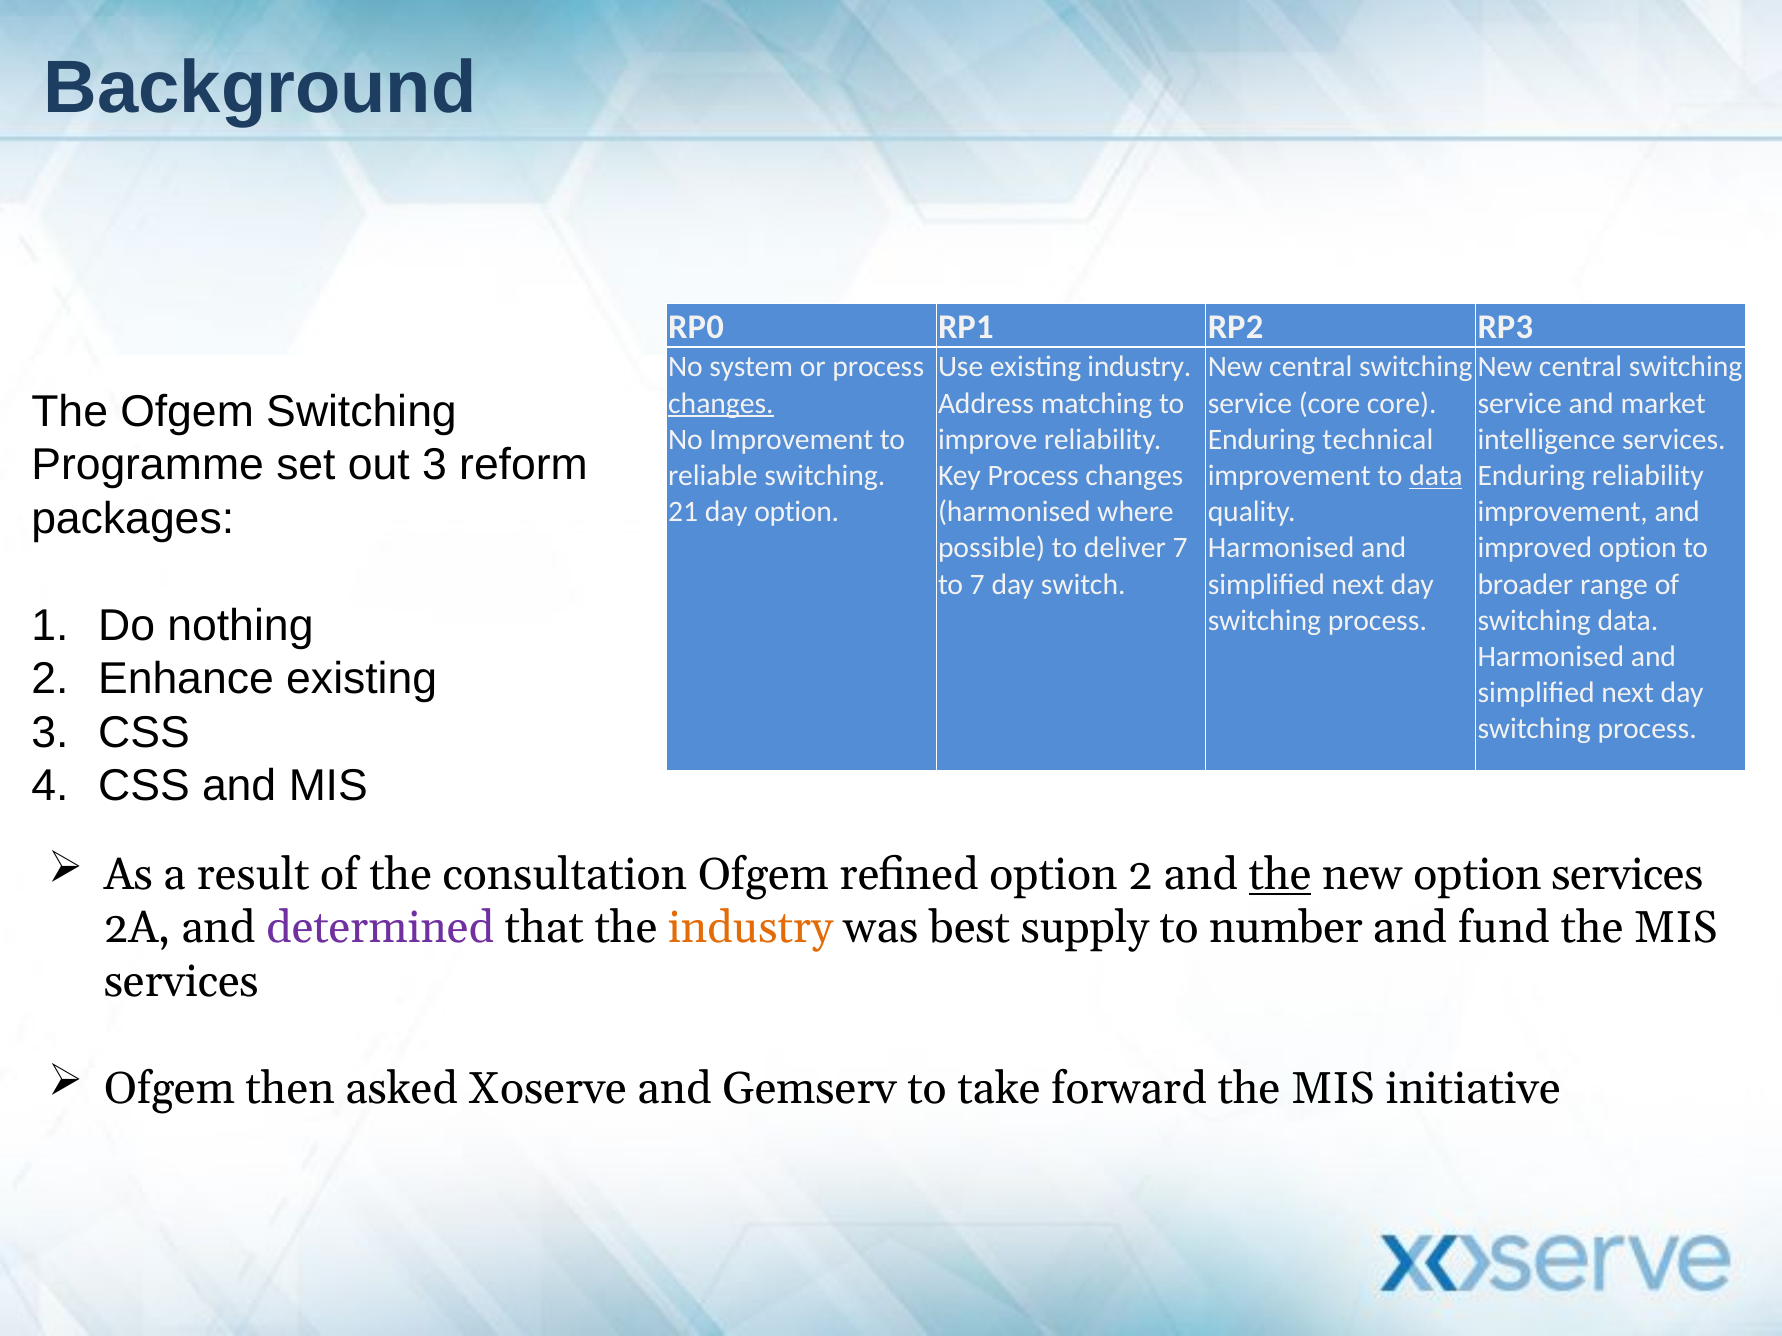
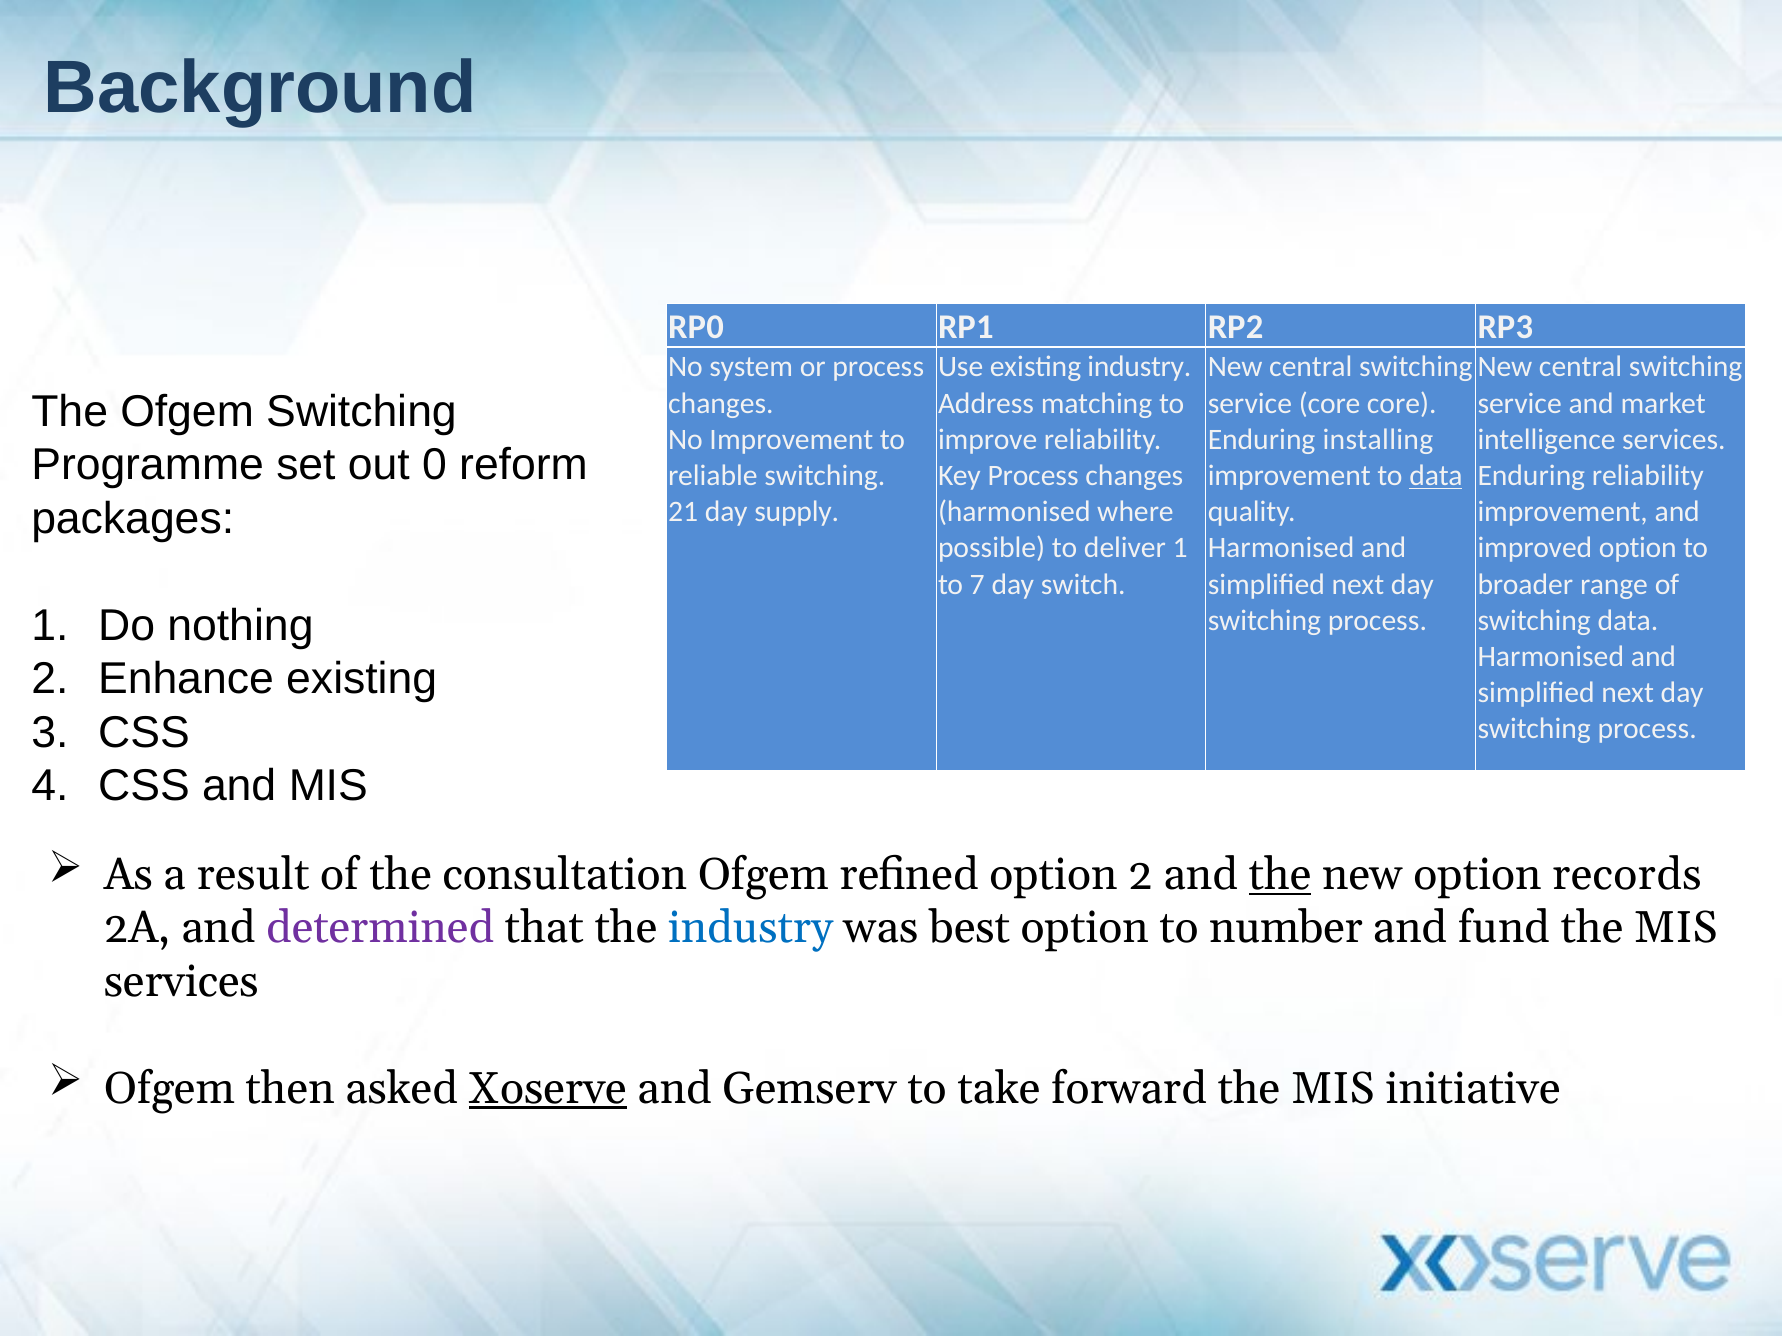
changes at (721, 403) underline: present -> none
technical: technical -> installing
out 3: 3 -> 0
day option: option -> supply
deliver 7: 7 -> 1
option services: services -> records
industry at (750, 929) colour: orange -> blue
best supply: supply -> option
Xoserve underline: none -> present
